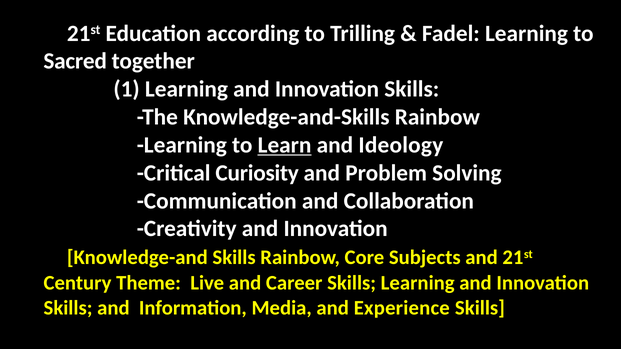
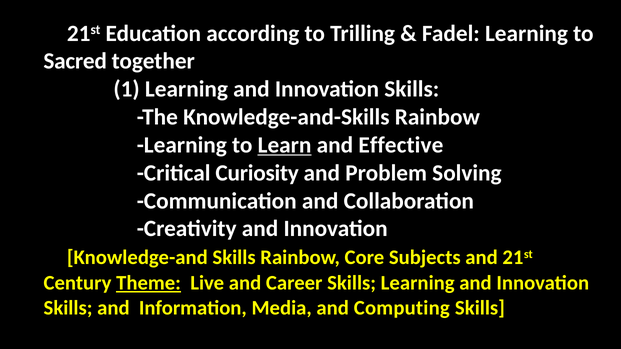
Ideology: Ideology -> Effective
Theme underline: none -> present
Experience: Experience -> Computing
